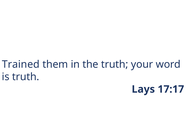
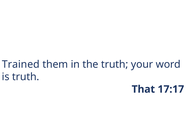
Lays: Lays -> That
